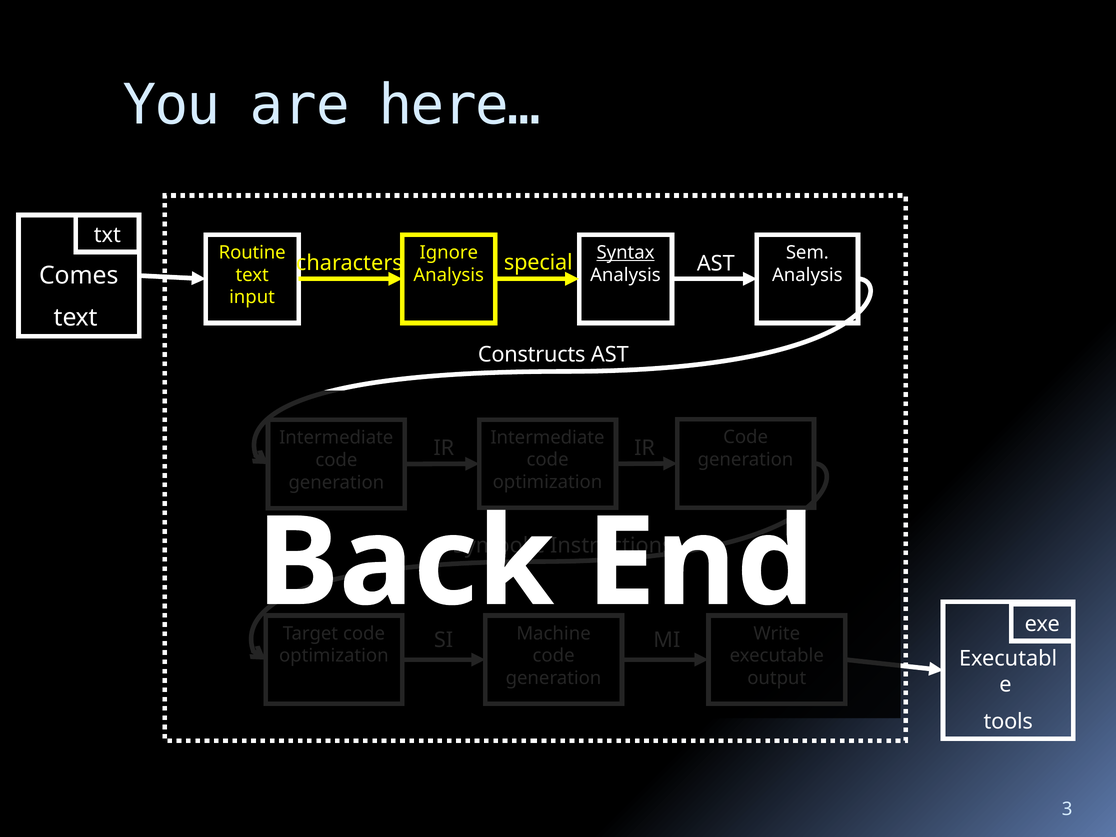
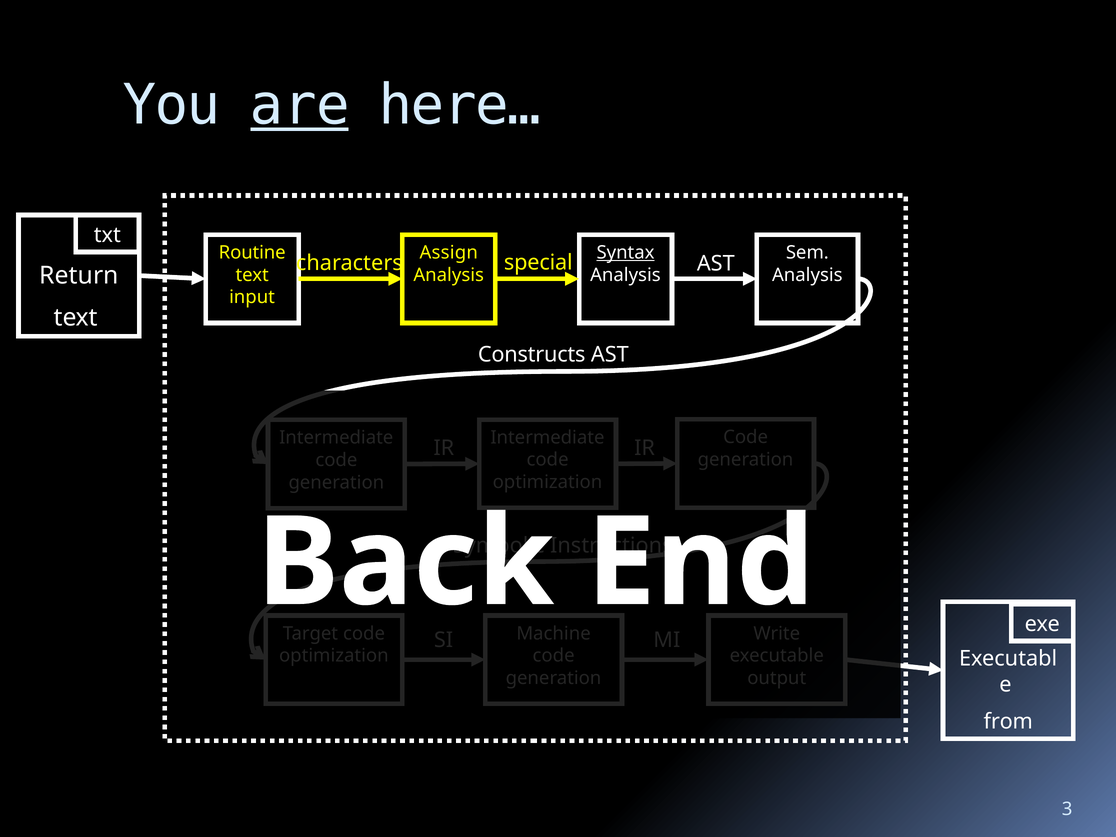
are underline: none -> present
Ignore: Ignore -> Assign
Comes: Comes -> Return
tools: tools -> from
